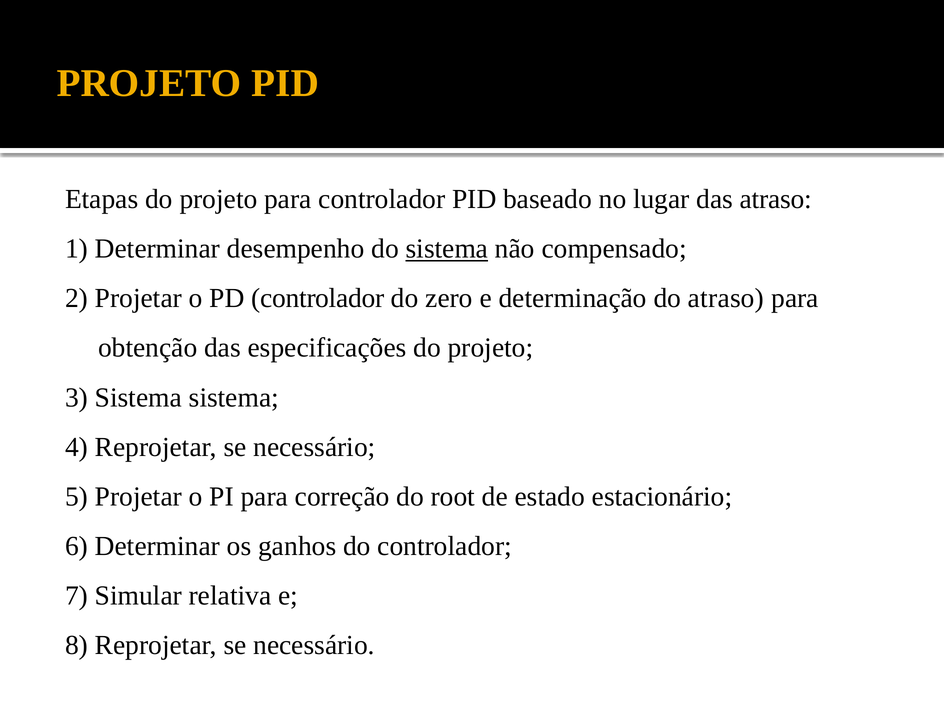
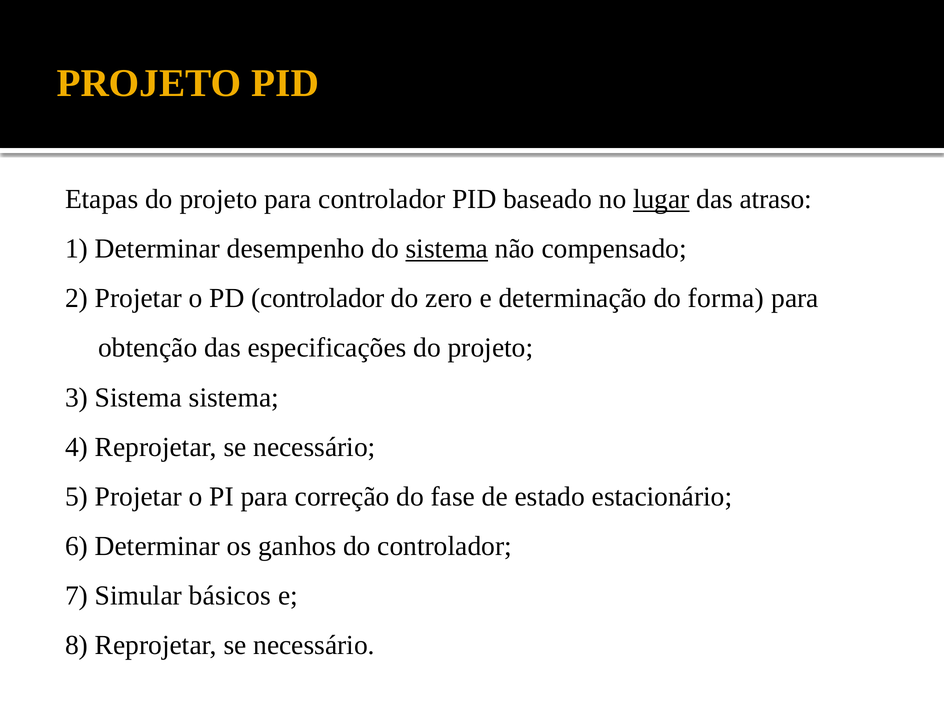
lugar underline: none -> present
do atraso: atraso -> forma
root: root -> fase
relativa: relativa -> básicos
